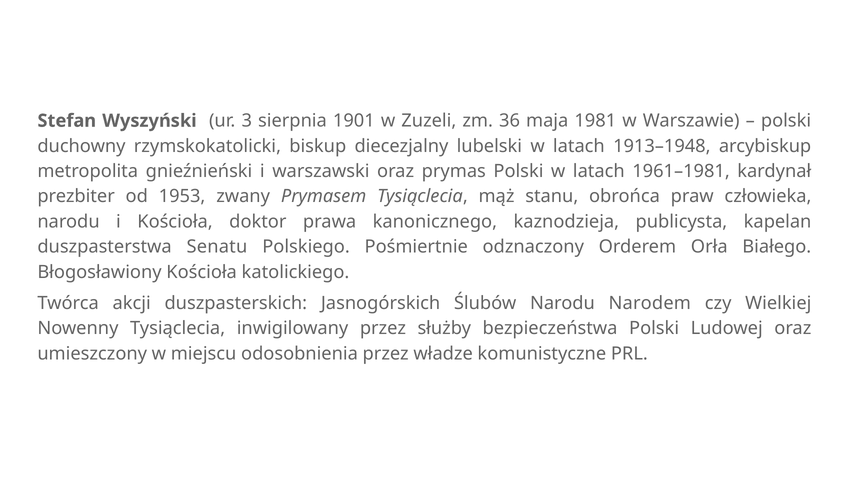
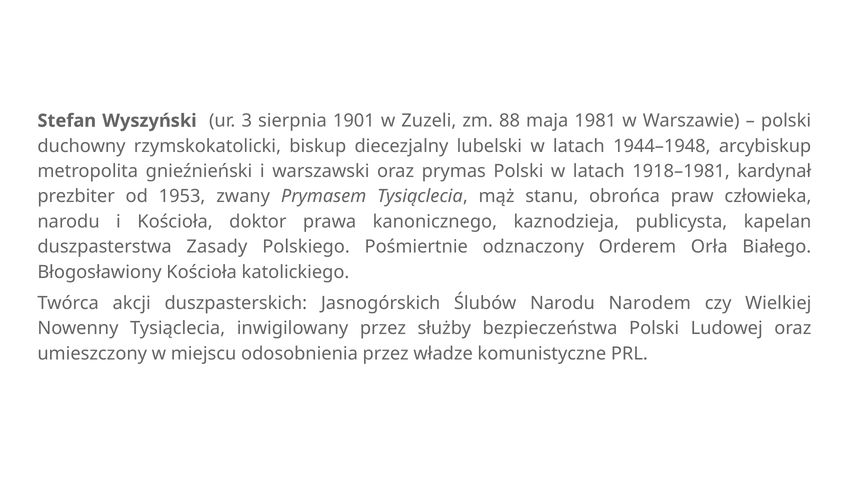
36: 36 -> 88
1913–1948: 1913–1948 -> 1944–1948
1961–1981: 1961–1981 -> 1918–1981
Senatu: Senatu -> Zasady
